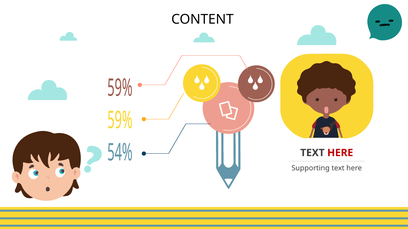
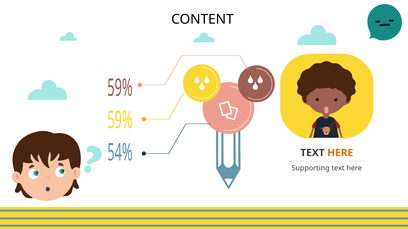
HERE at (340, 153) colour: red -> orange
